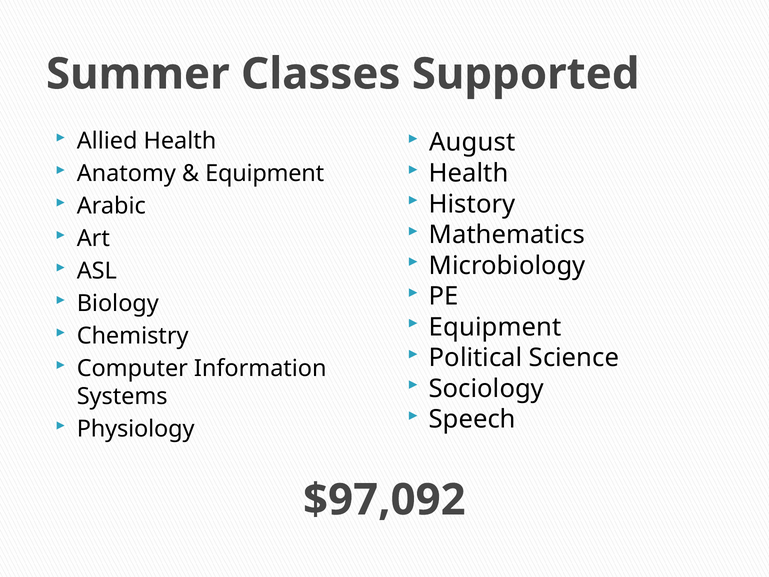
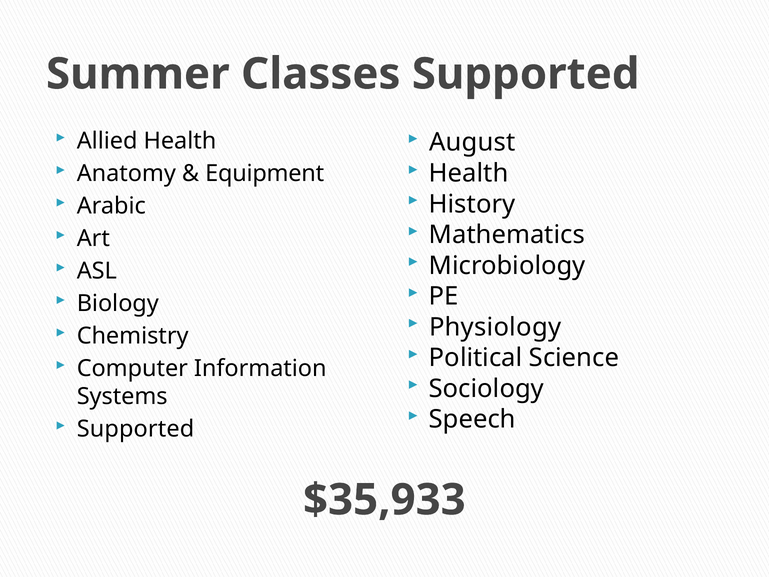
Equipment at (495, 327): Equipment -> Physiology
Physiology at (136, 429): Physiology -> Supported
$97,092: $97,092 -> $35,933
